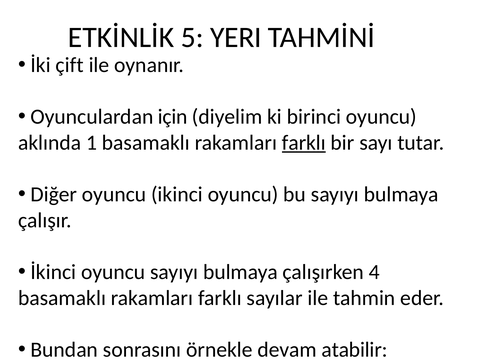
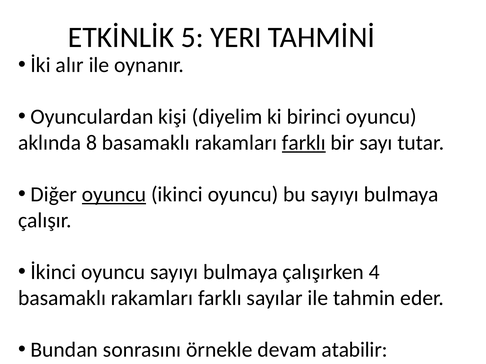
çift: çift -> alır
için: için -> kişi
1: 1 -> 8
oyuncu at (114, 195) underline: none -> present
